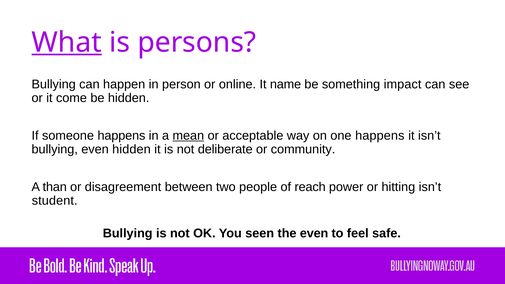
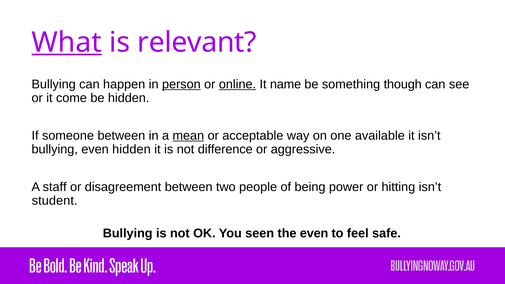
persons: persons -> relevant
person underline: none -> present
online underline: none -> present
impact: impact -> though
someone happens: happens -> between
one happens: happens -> available
deliberate: deliberate -> difference
community: community -> aggressive
than: than -> staff
reach: reach -> being
